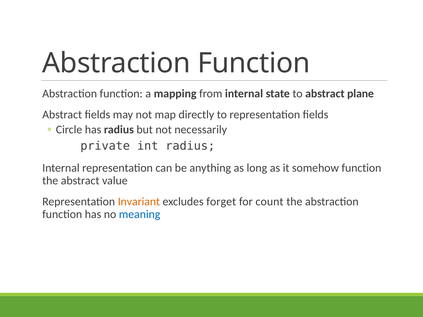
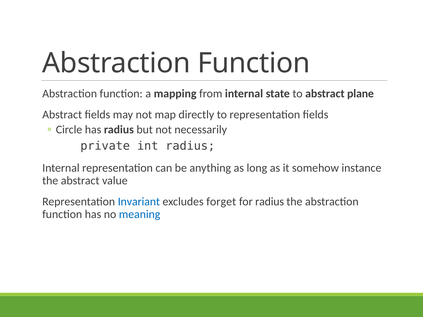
somehow function: function -> instance
Invariant colour: orange -> blue
for count: count -> radius
